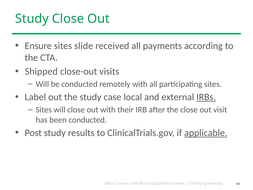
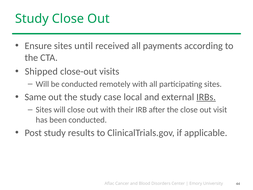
slide: slide -> until
Label: Label -> Same
applicable underline: present -> none
